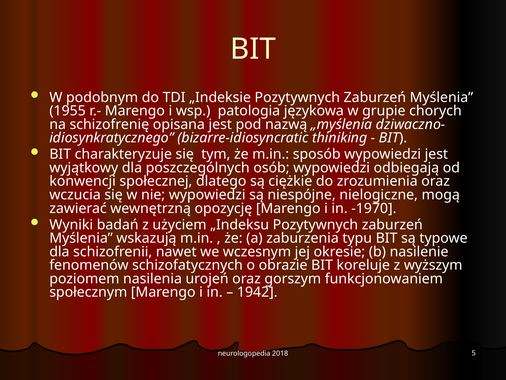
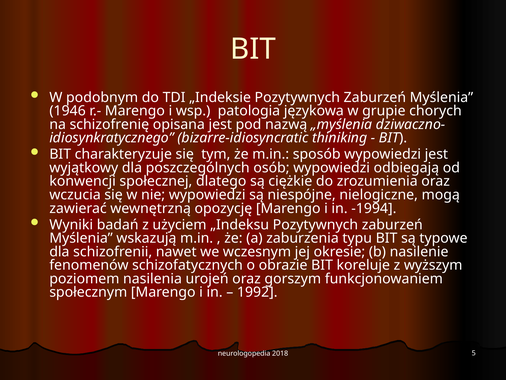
1955: 1955 -> 1946
-1970: -1970 -> -1994
1942: 1942 -> 1992
